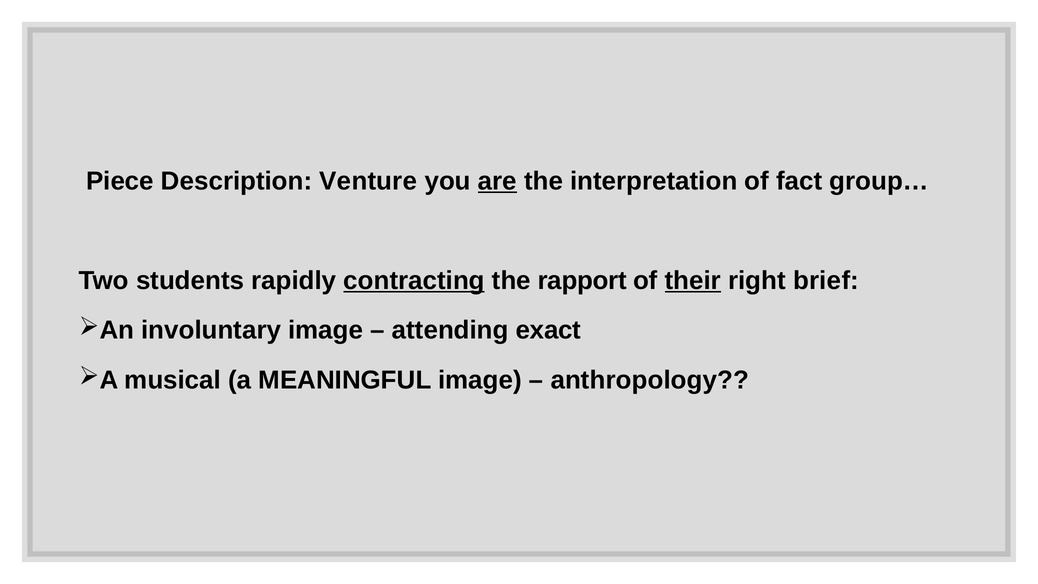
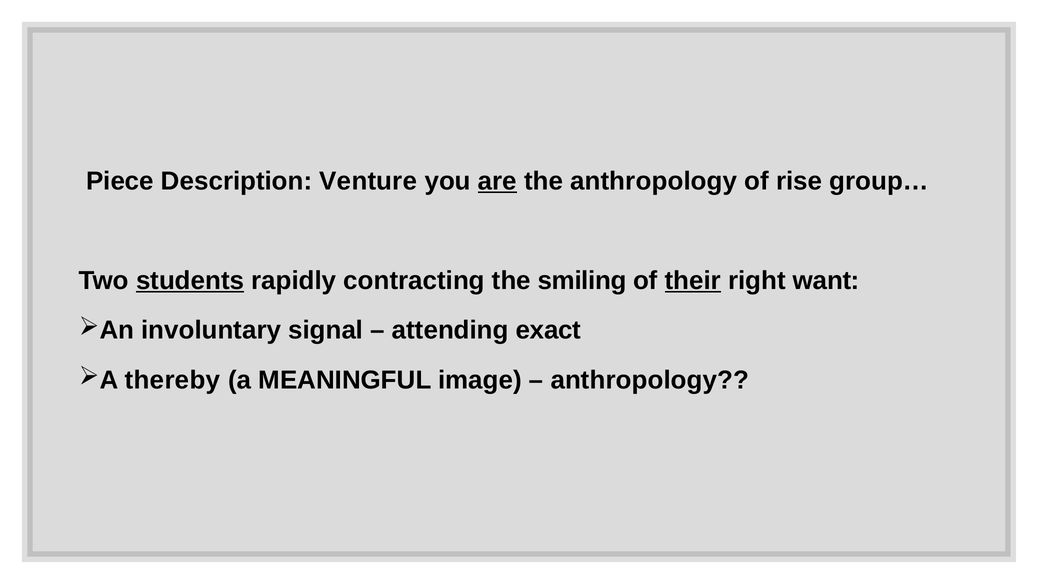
the interpretation: interpretation -> anthropology
fact: fact -> rise
students underline: none -> present
contracting underline: present -> none
rapport: rapport -> smiling
brief: brief -> want
involuntary image: image -> signal
musical: musical -> thereby
